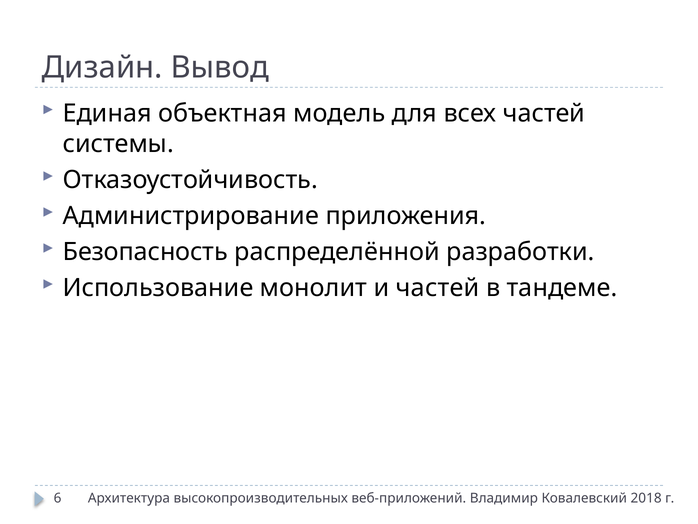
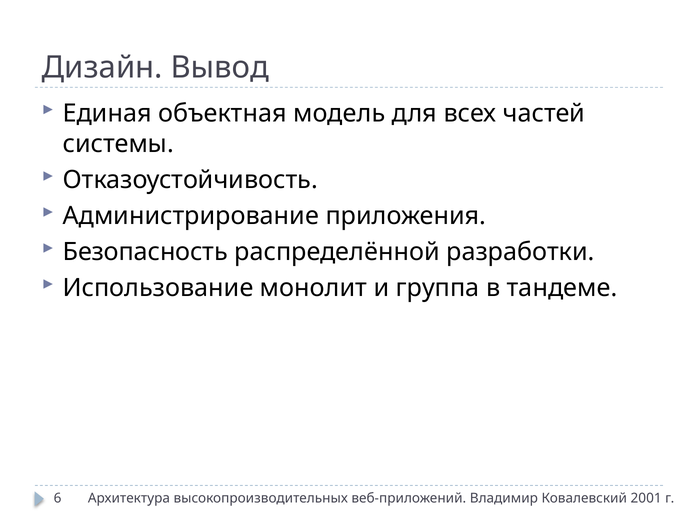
и частей: частей -> группа
2018: 2018 -> 2001
